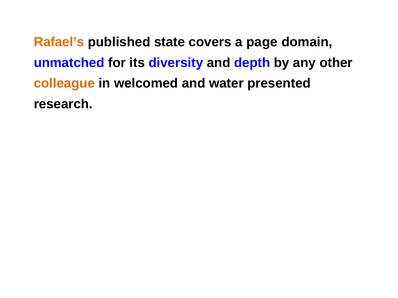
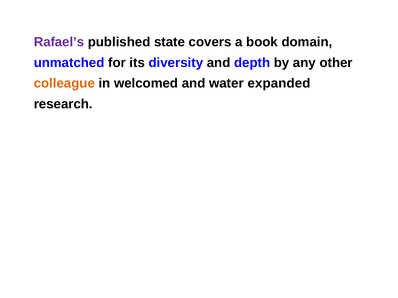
Rafael’s colour: orange -> purple
page: page -> book
presented: presented -> expanded
